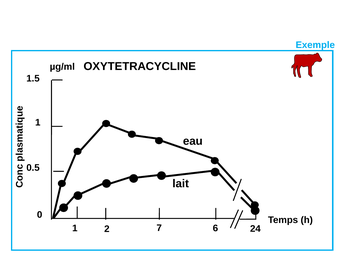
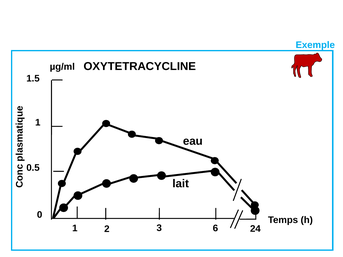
7: 7 -> 3
